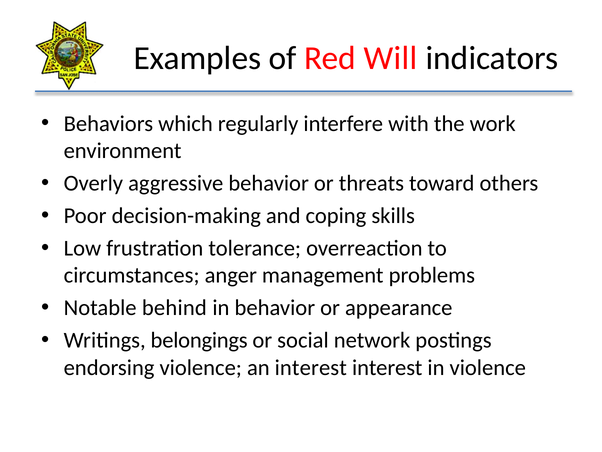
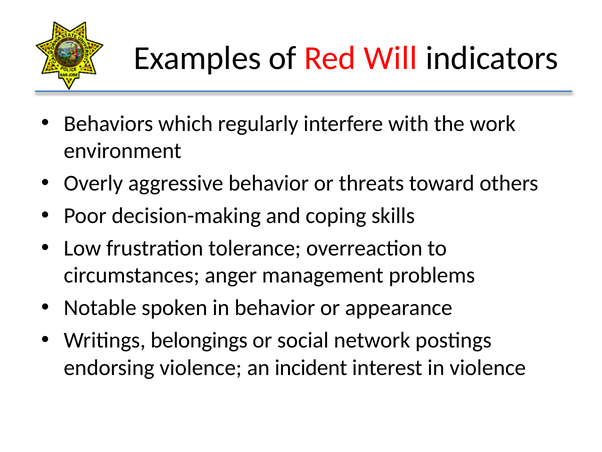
behind: behind -> spoken
an interest: interest -> incident
